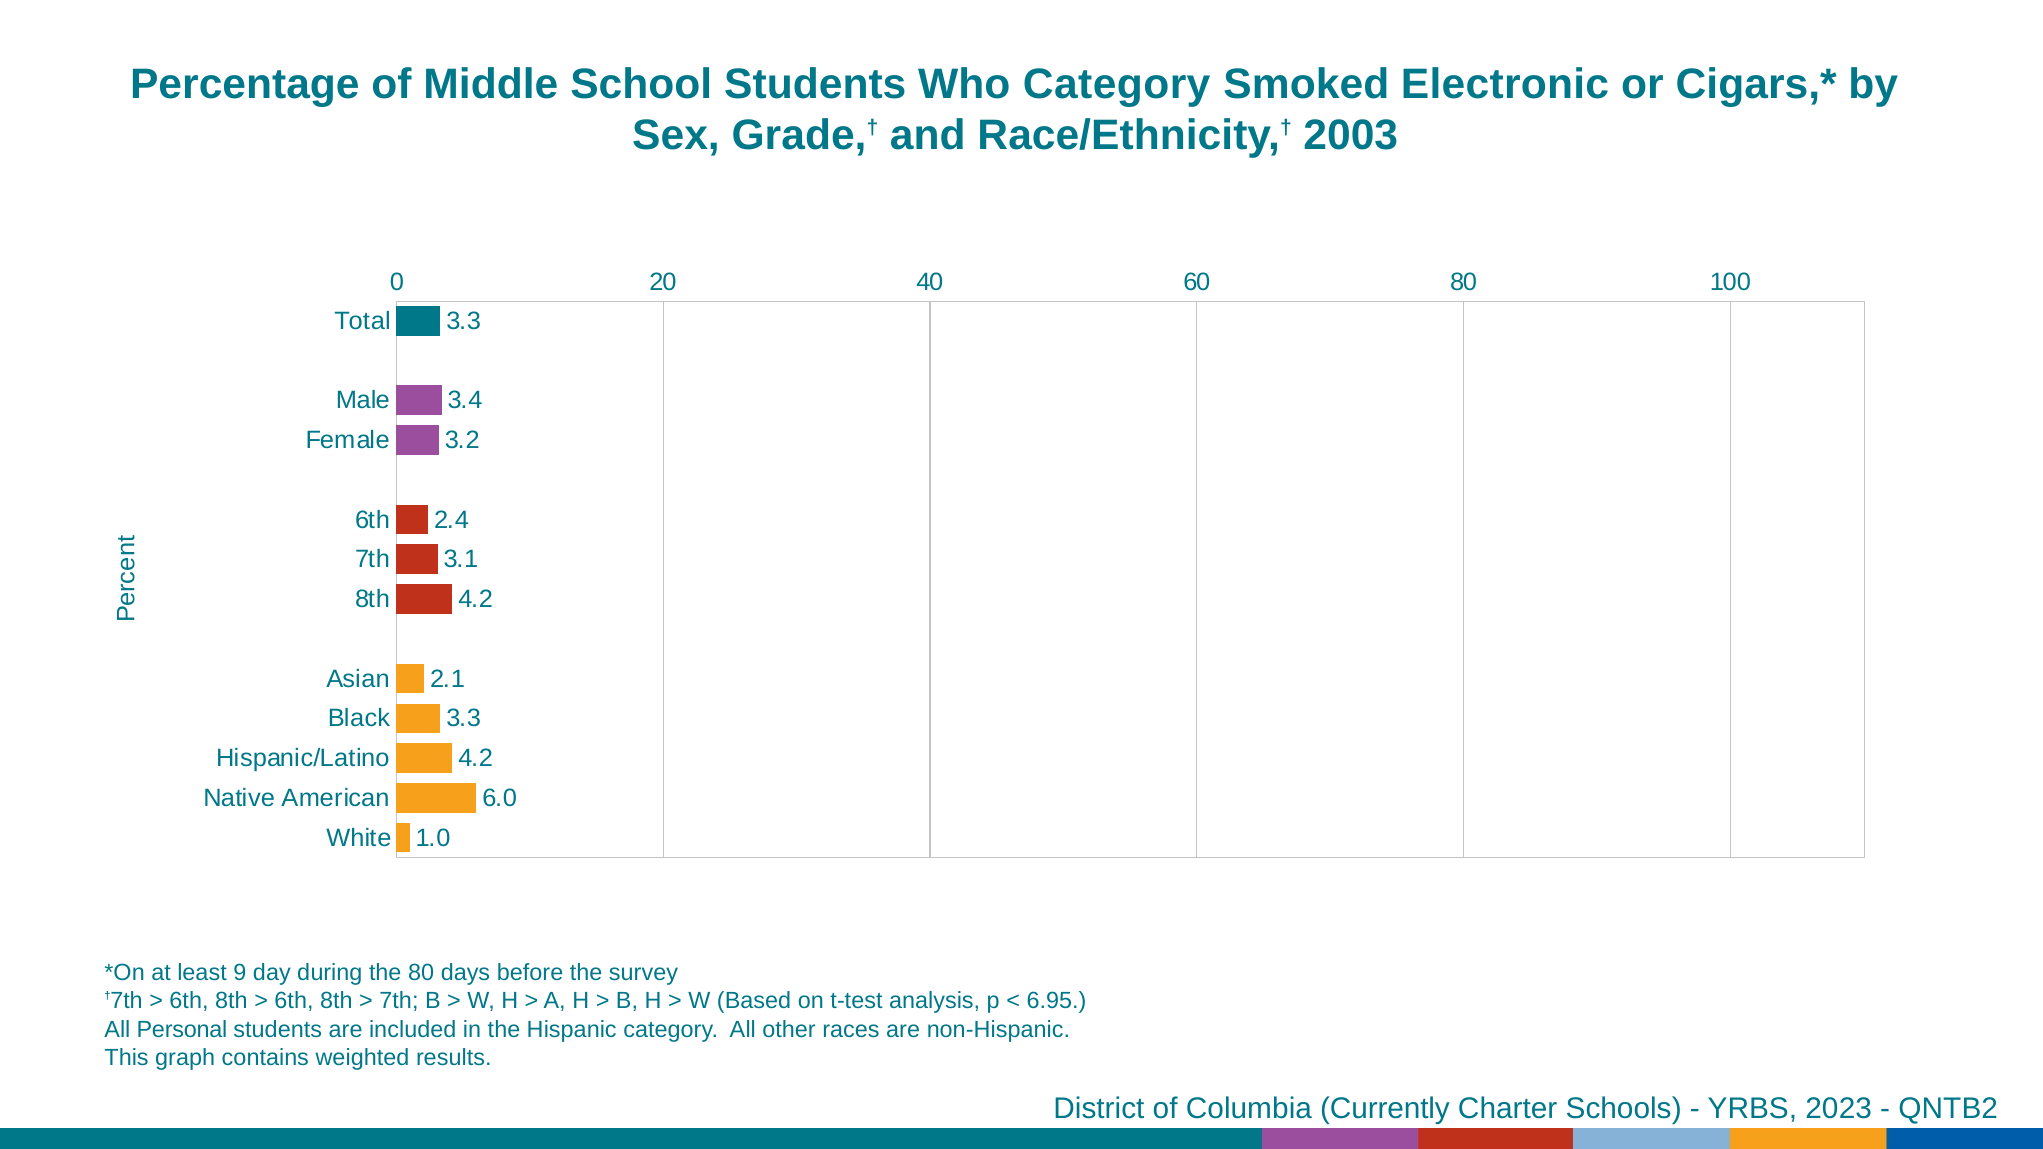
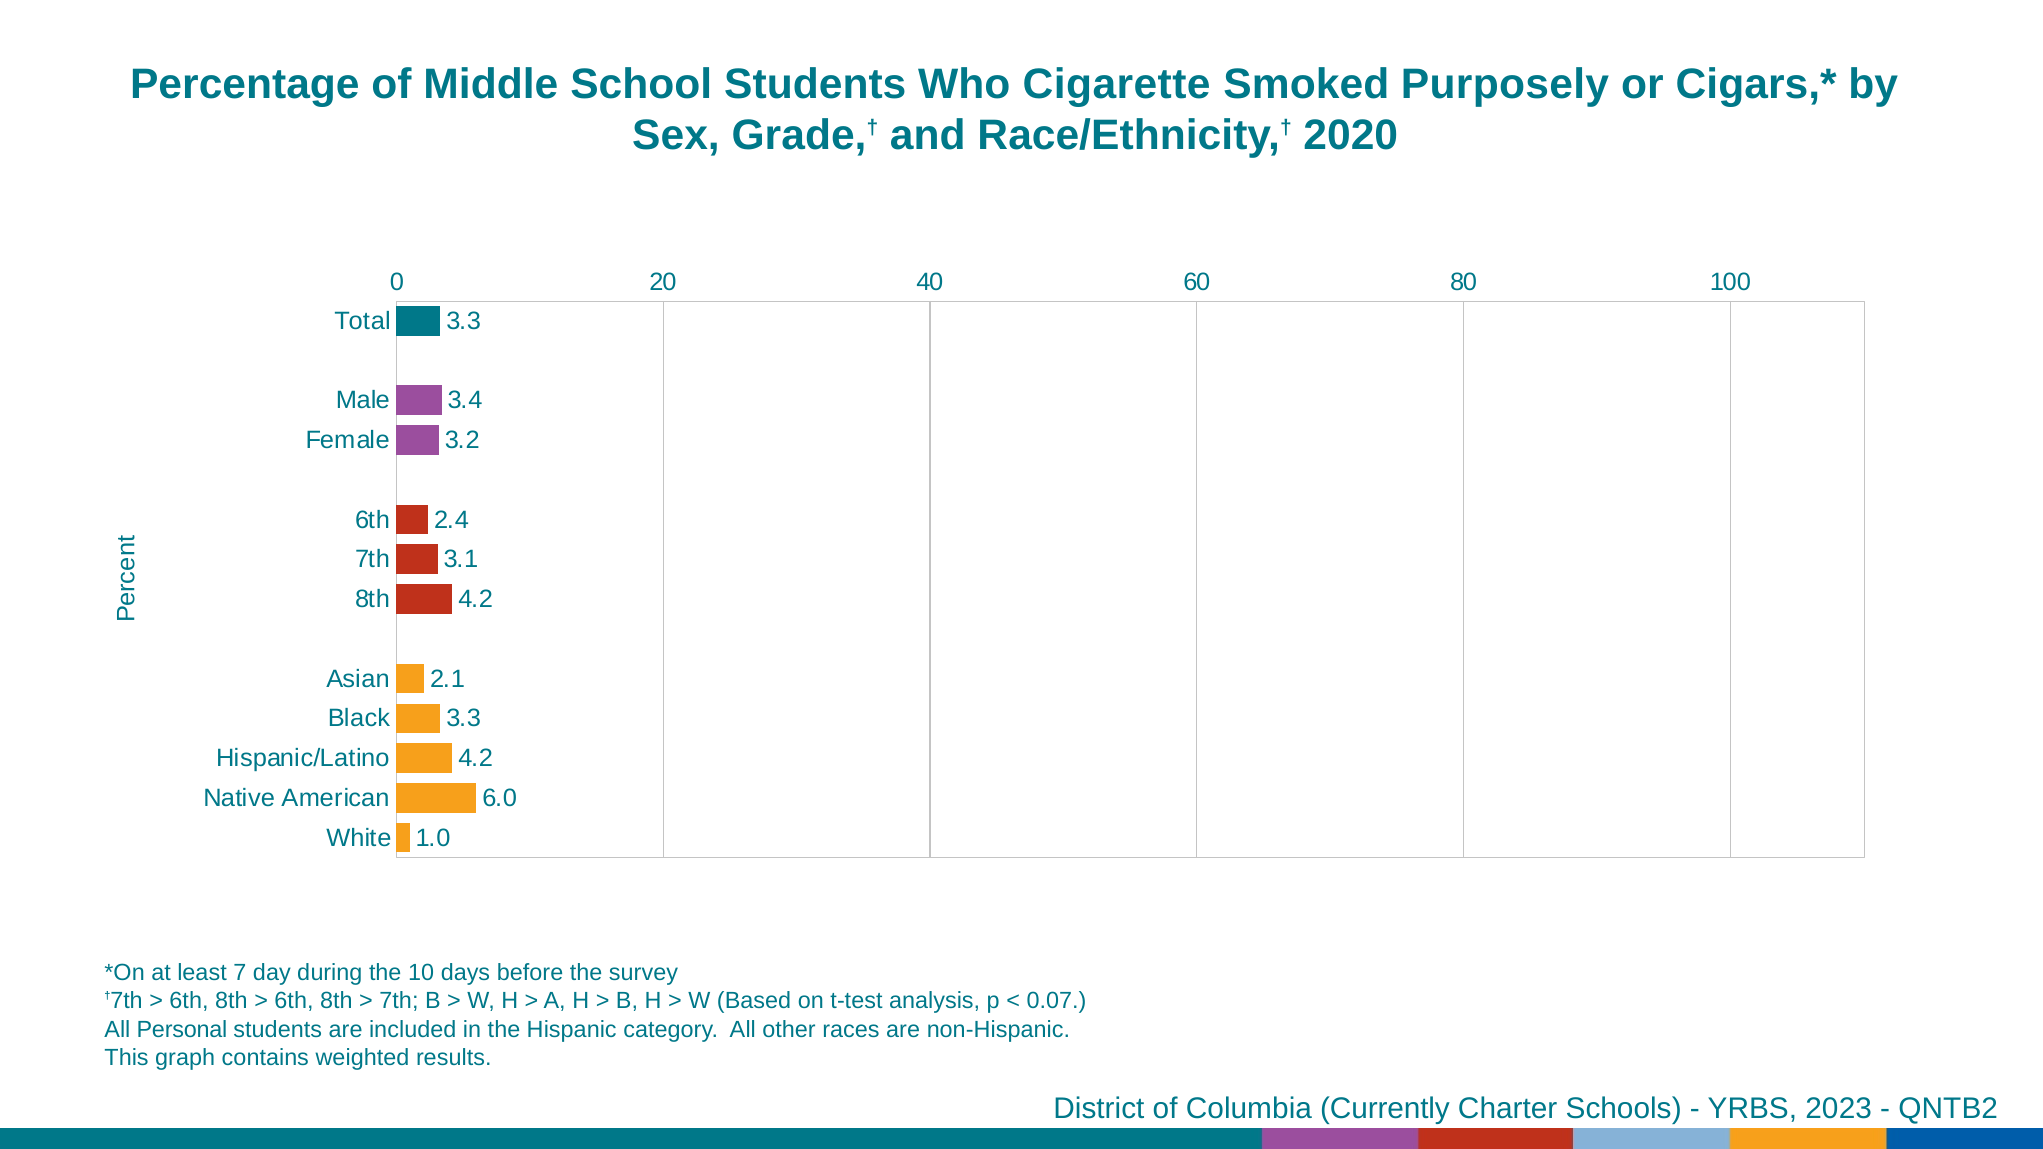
Who Category: Category -> Cigarette
Electronic: Electronic -> Purposely
2003: 2003 -> 2020
9: 9 -> 7
the 80: 80 -> 10
6.95: 6.95 -> 0.07
